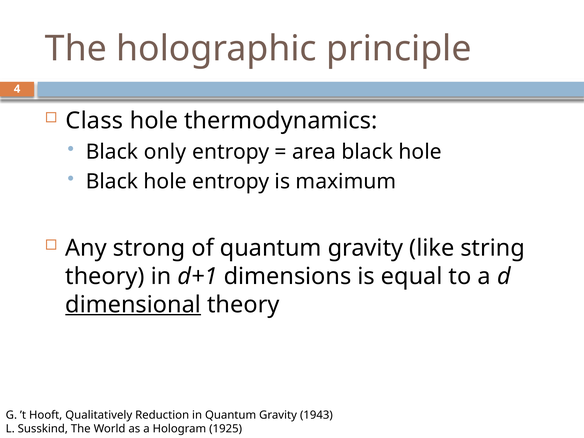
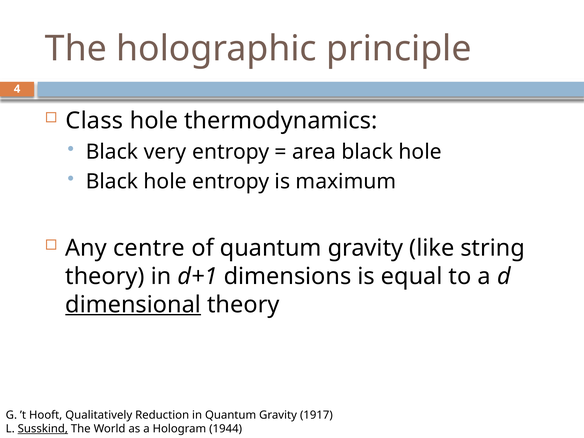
only: only -> very
strong: strong -> centre
1943: 1943 -> 1917
Susskind underline: none -> present
1925: 1925 -> 1944
